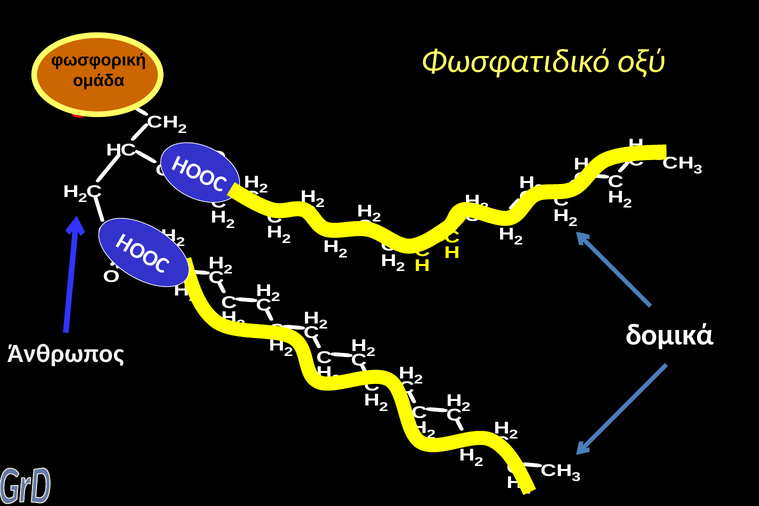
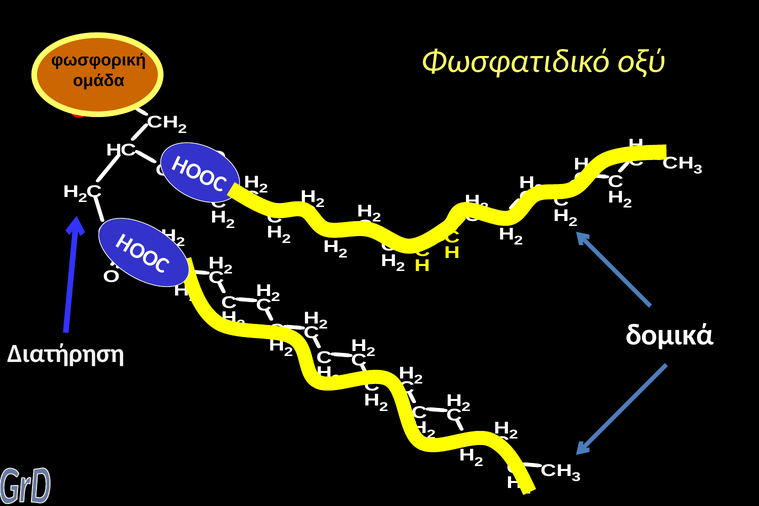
Άνθρωπος: Άνθρωπος -> Διατήρηση
